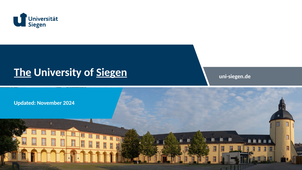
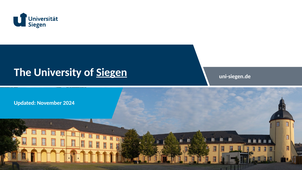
The underline: present -> none
